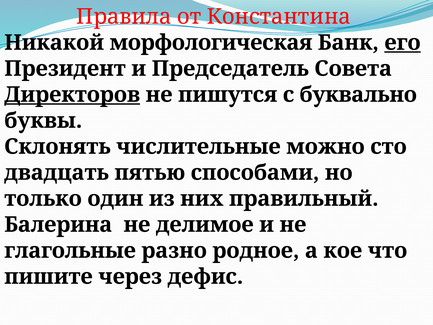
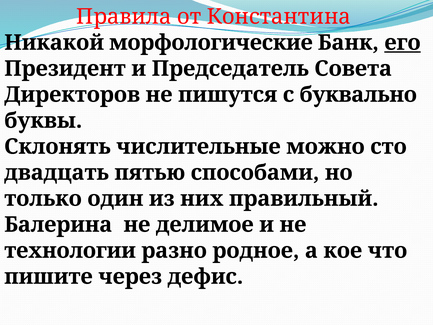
морфологическая: морфологическая -> морфологические
Директоров underline: present -> none
глагольные: глагольные -> технологии
